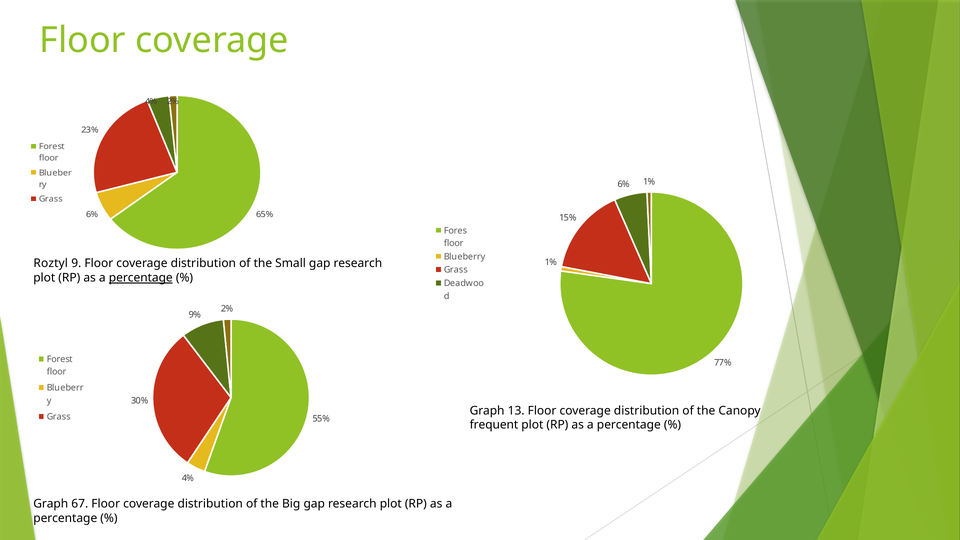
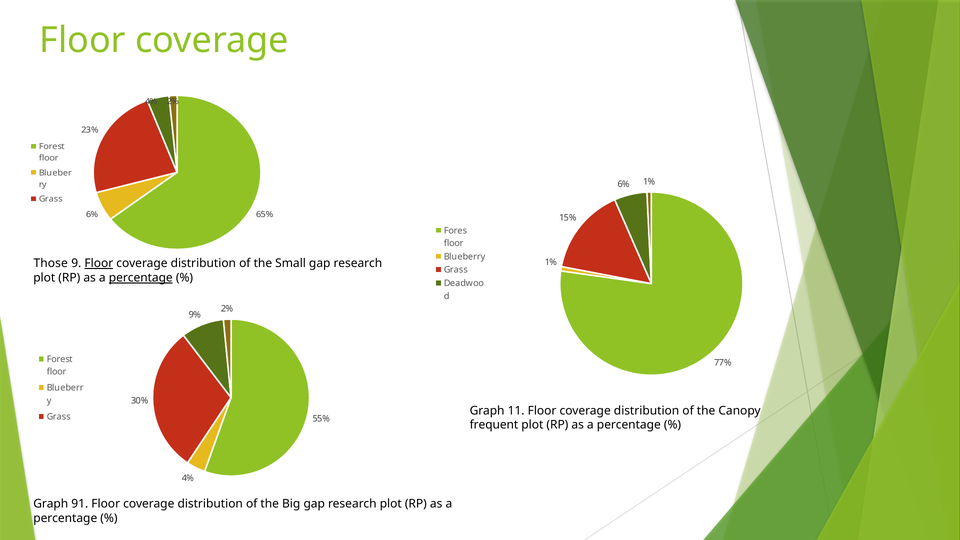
Roztyl: Roztyl -> Those
Floor at (99, 263) underline: none -> present
13: 13 -> 11
67: 67 -> 91
